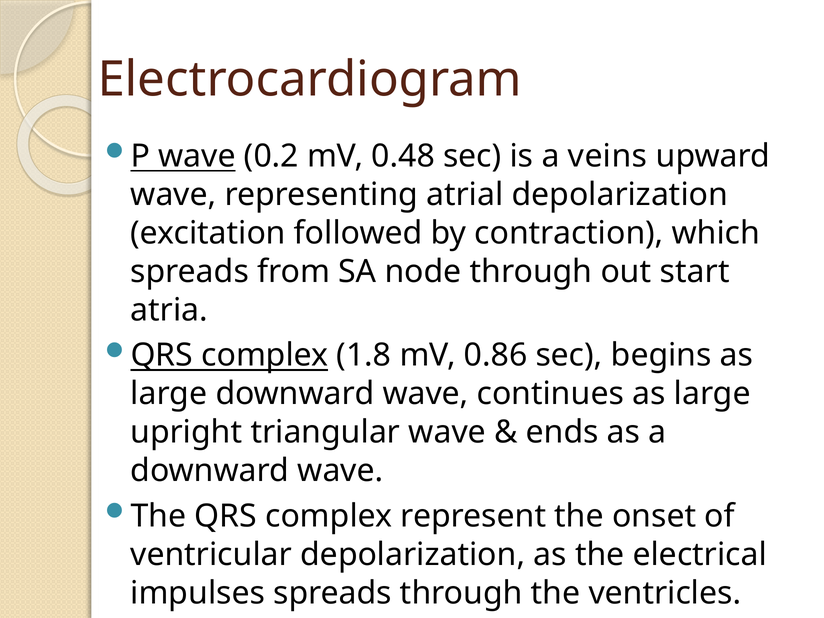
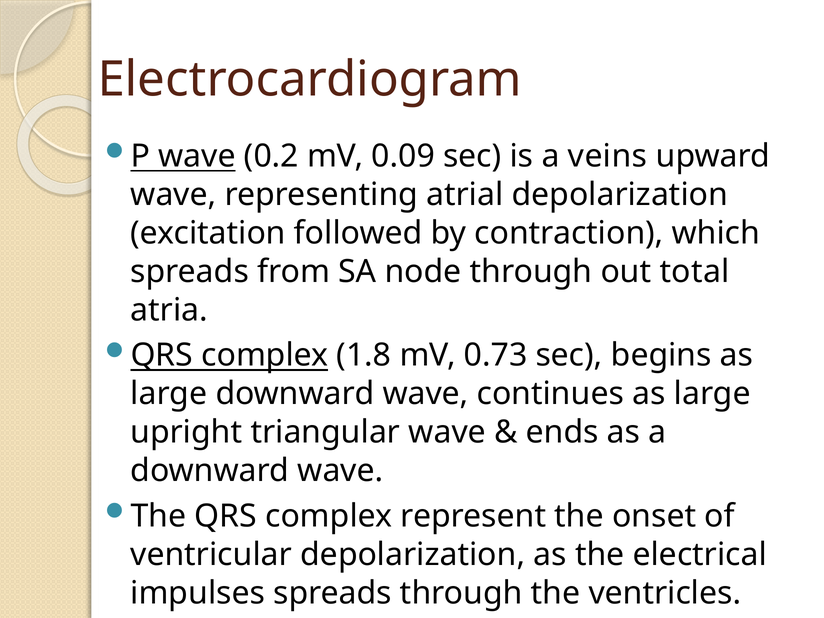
0.48: 0.48 -> 0.09
start: start -> total
0.86: 0.86 -> 0.73
